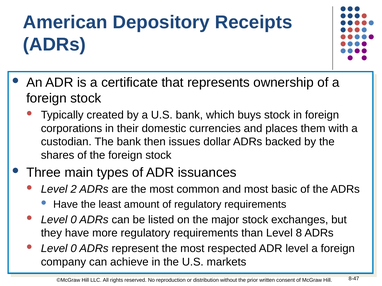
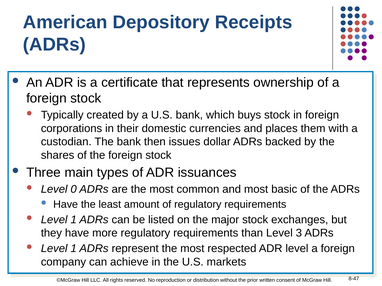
2 at (74, 190): 2 -> 0
0 at (74, 220): 0 -> 1
8 at (299, 233): 8 -> 3
0 at (74, 249): 0 -> 1
